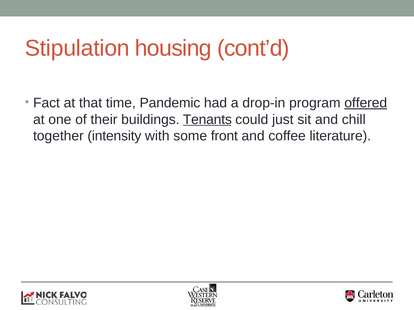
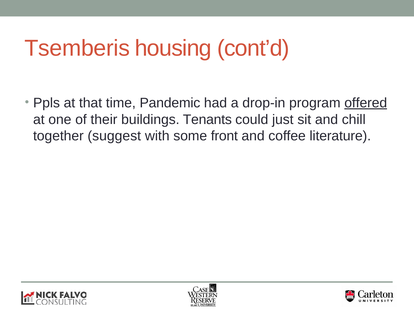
Stipulation: Stipulation -> Tsemberis
Fact: Fact -> Ppls
Tenants underline: present -> none
intensity: intensity -> suggest
